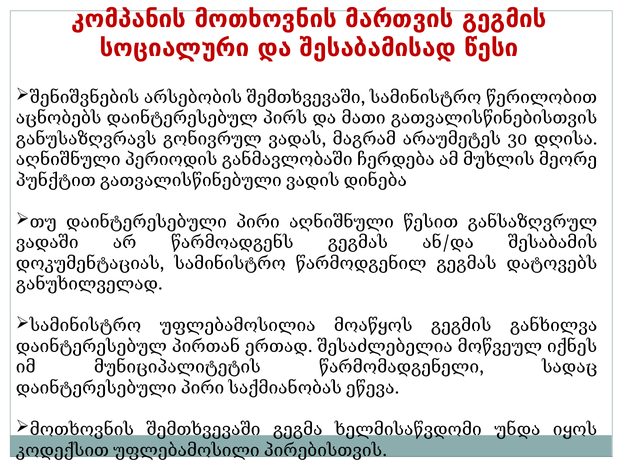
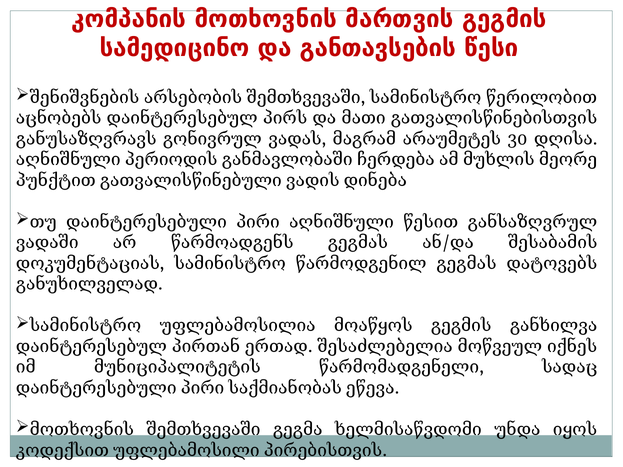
სოციალური: სოციალური -> სამედიცინო
შესაბამისად: შესაბამისად -> განთავსების
